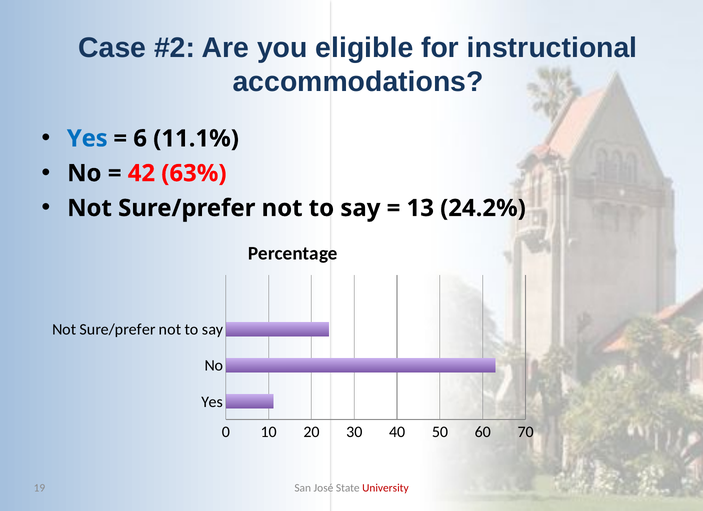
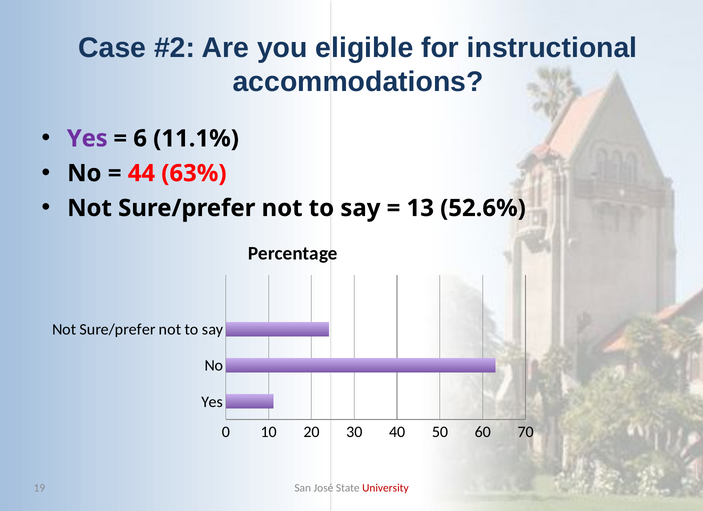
Yes at (87, 139) colour: blue -> purple
42: 42 -> 44
24.2%: 24.2% -> 52.6%
